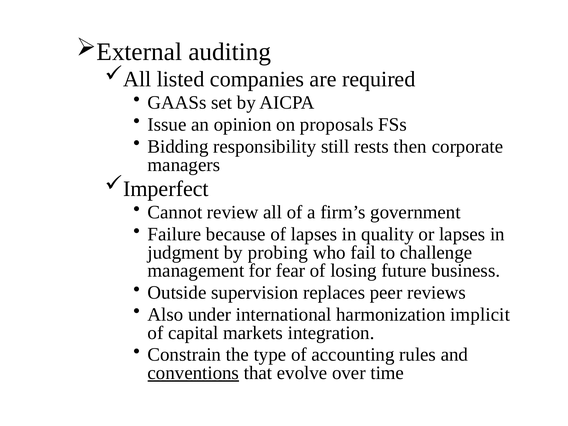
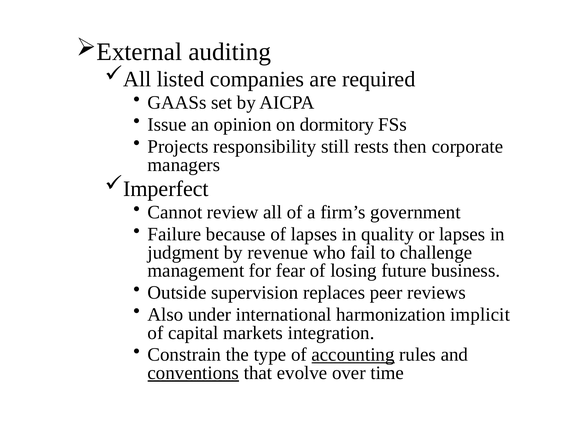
proposals: proposals -> dormitory
Bidding: Bidding -> Projects
probing: probing -> revenue
accounting underline: none -> present
